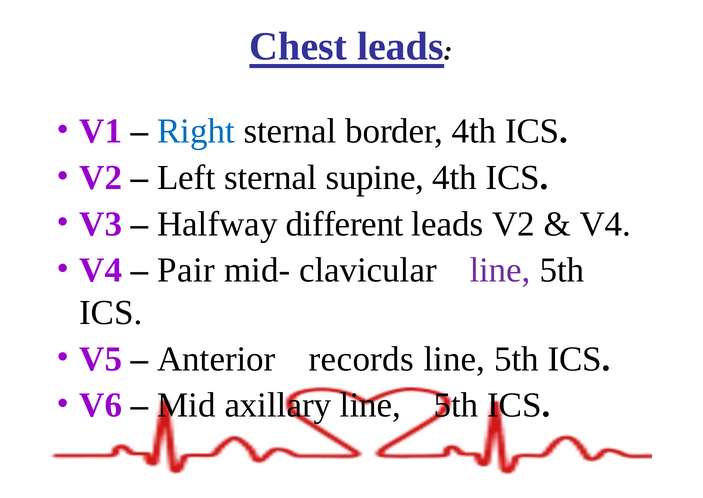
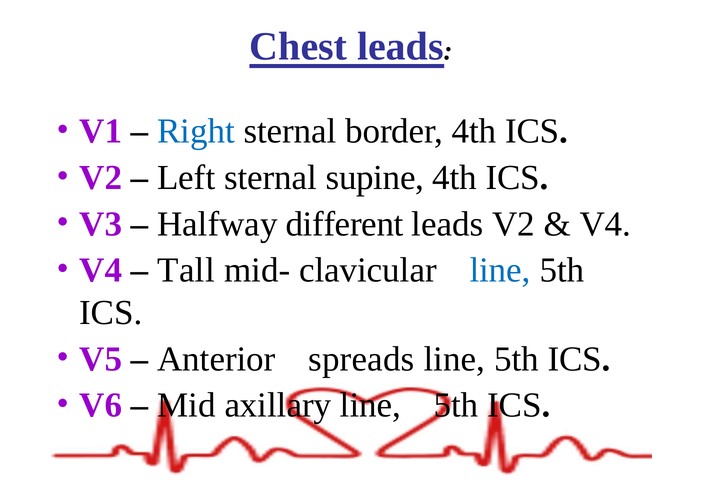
Pair: Pair -> Tall
line at (500, 270) colour: purple -> blue
records: records -> spreads
